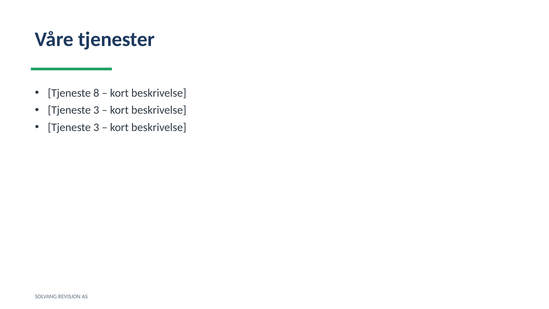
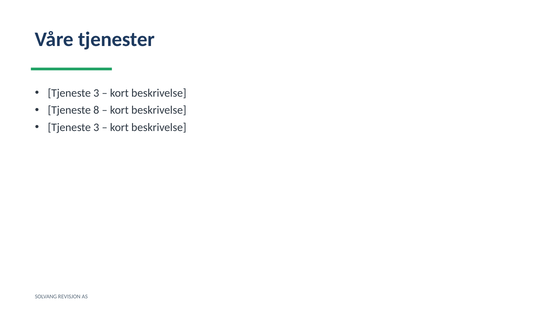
8 at (96, 93): 8 -> 3
3 at (96, 110): 3 -> 8
